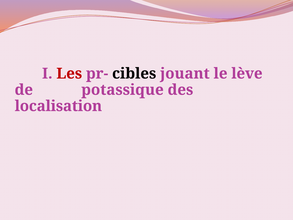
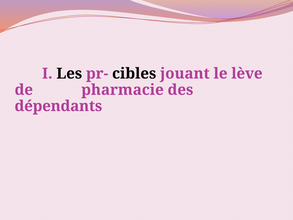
Les colour: red -> black
potassique: potassique -> pharmacie
localisation: localisation -> dépendants
